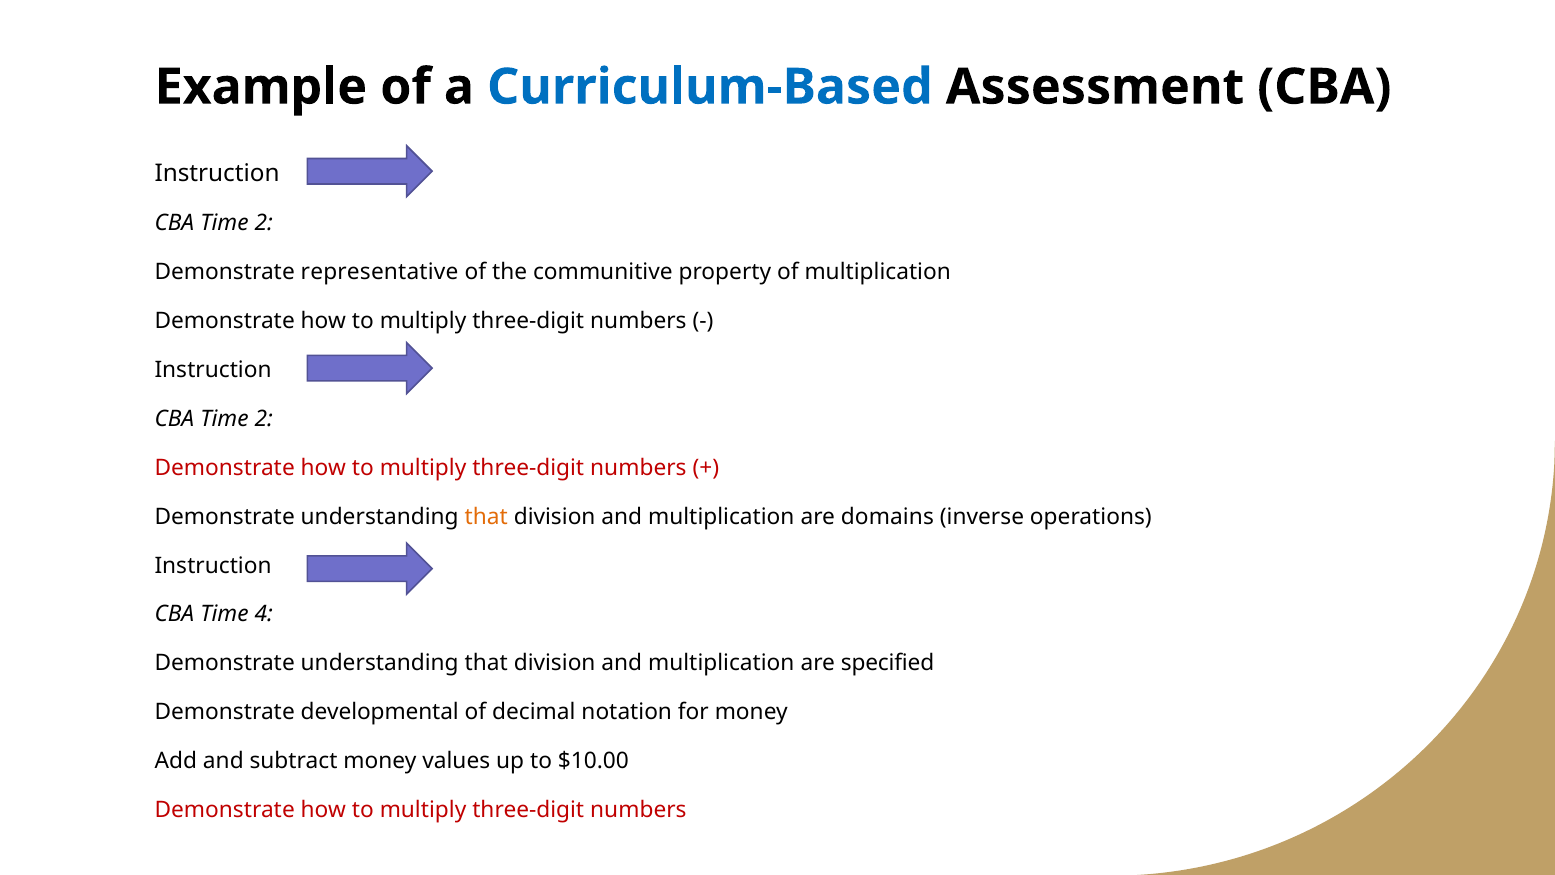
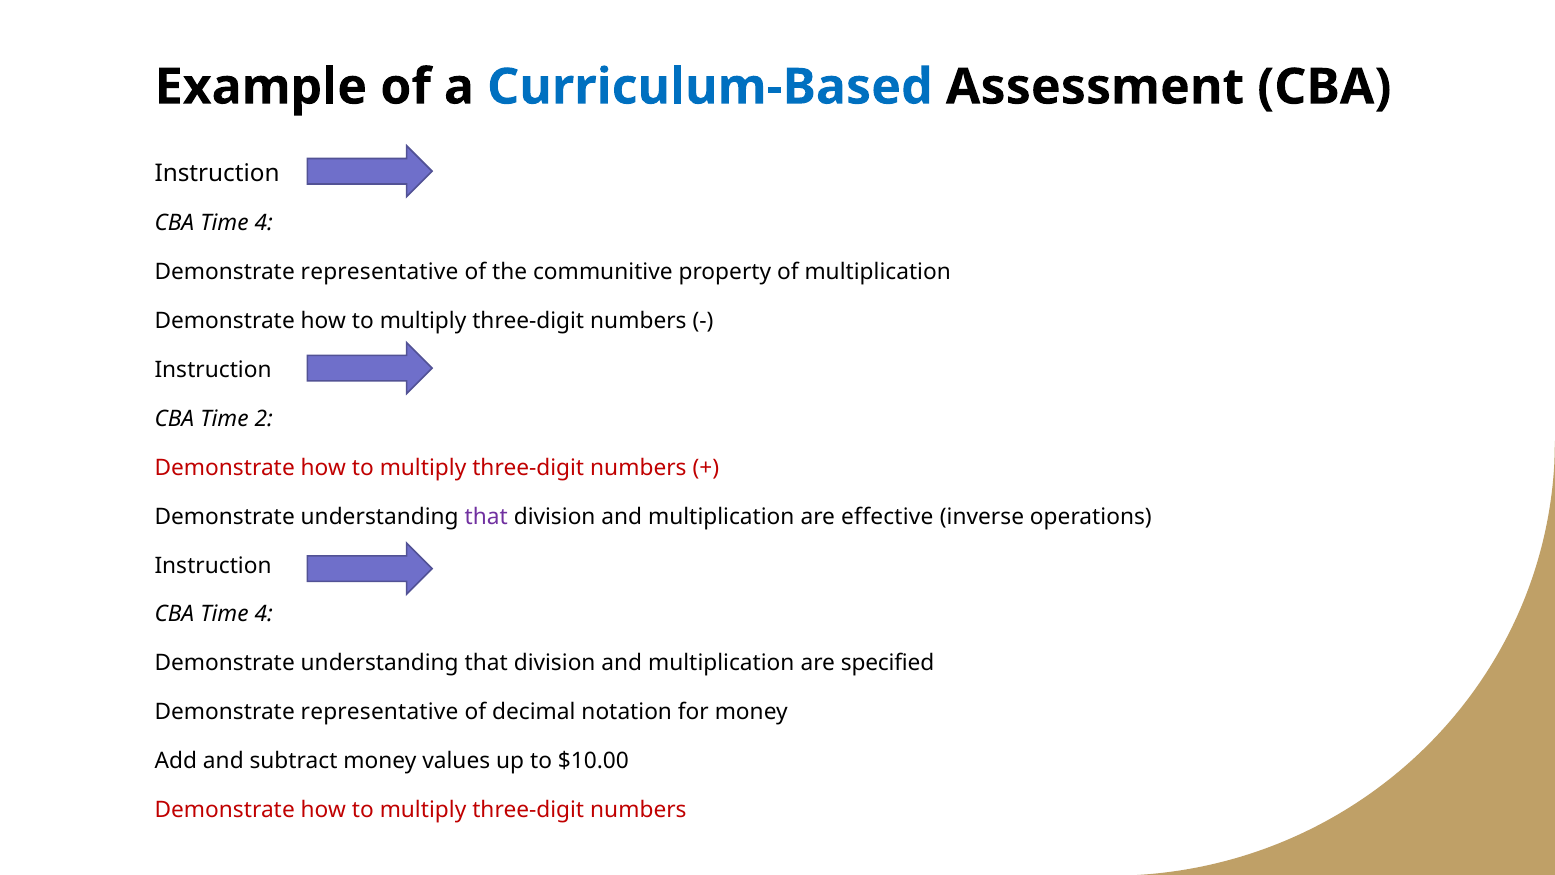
2 at (264, 223): 2 -> 4
that at (486, 517) colour: orange -> purple
domains: domains -> effective
developmental at (380, 712): developmental -> representative
